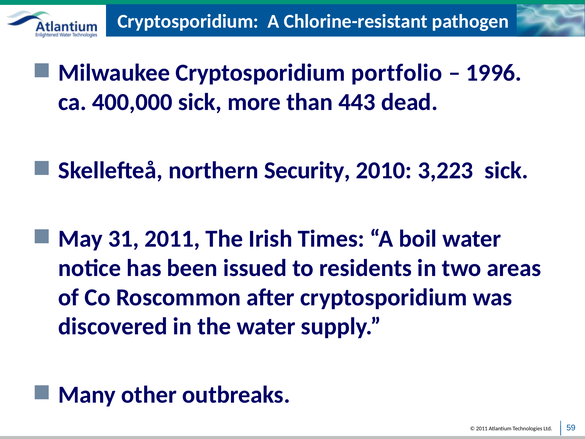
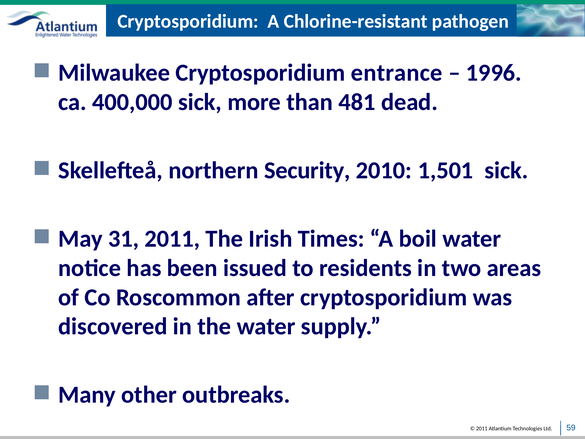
portfolio: portfolio -> entrance
443: 443 -> 481
3,223: 3,223 -> 1,501
